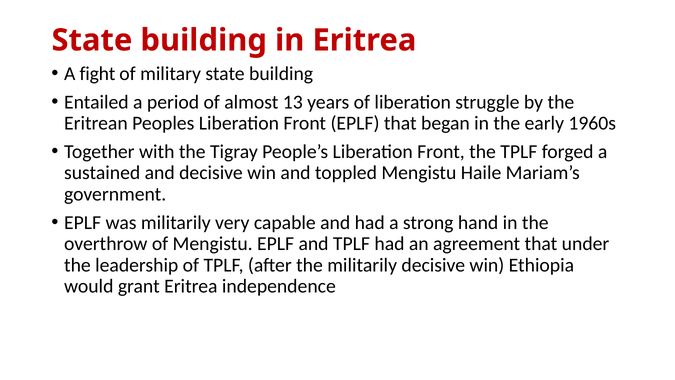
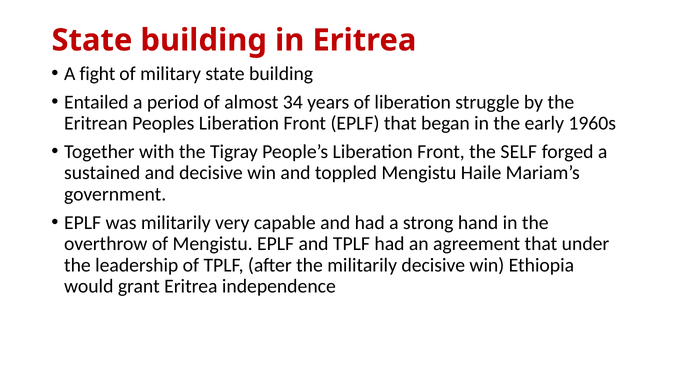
13: 13 -> 34
the TPLF: TPLF -> SELF
